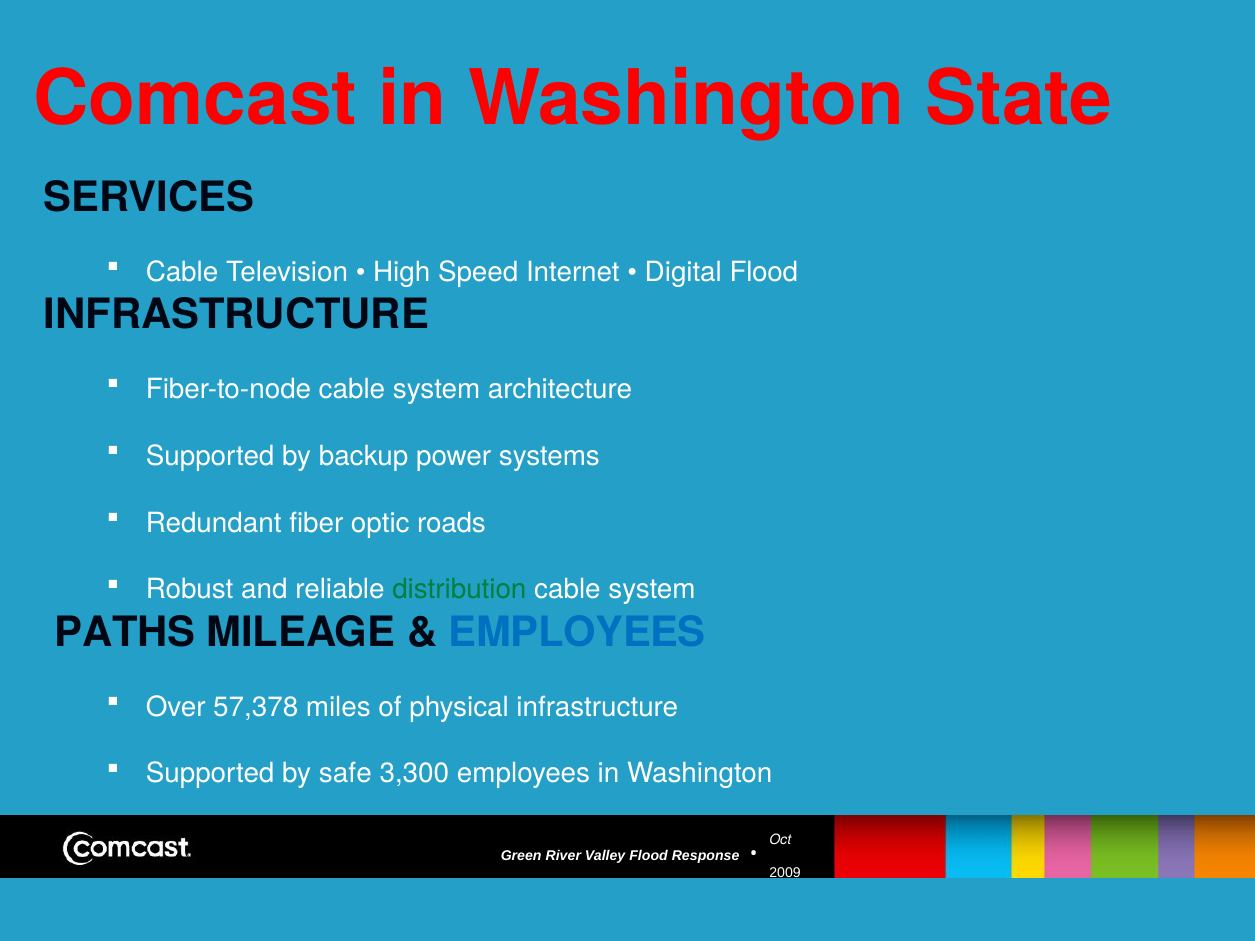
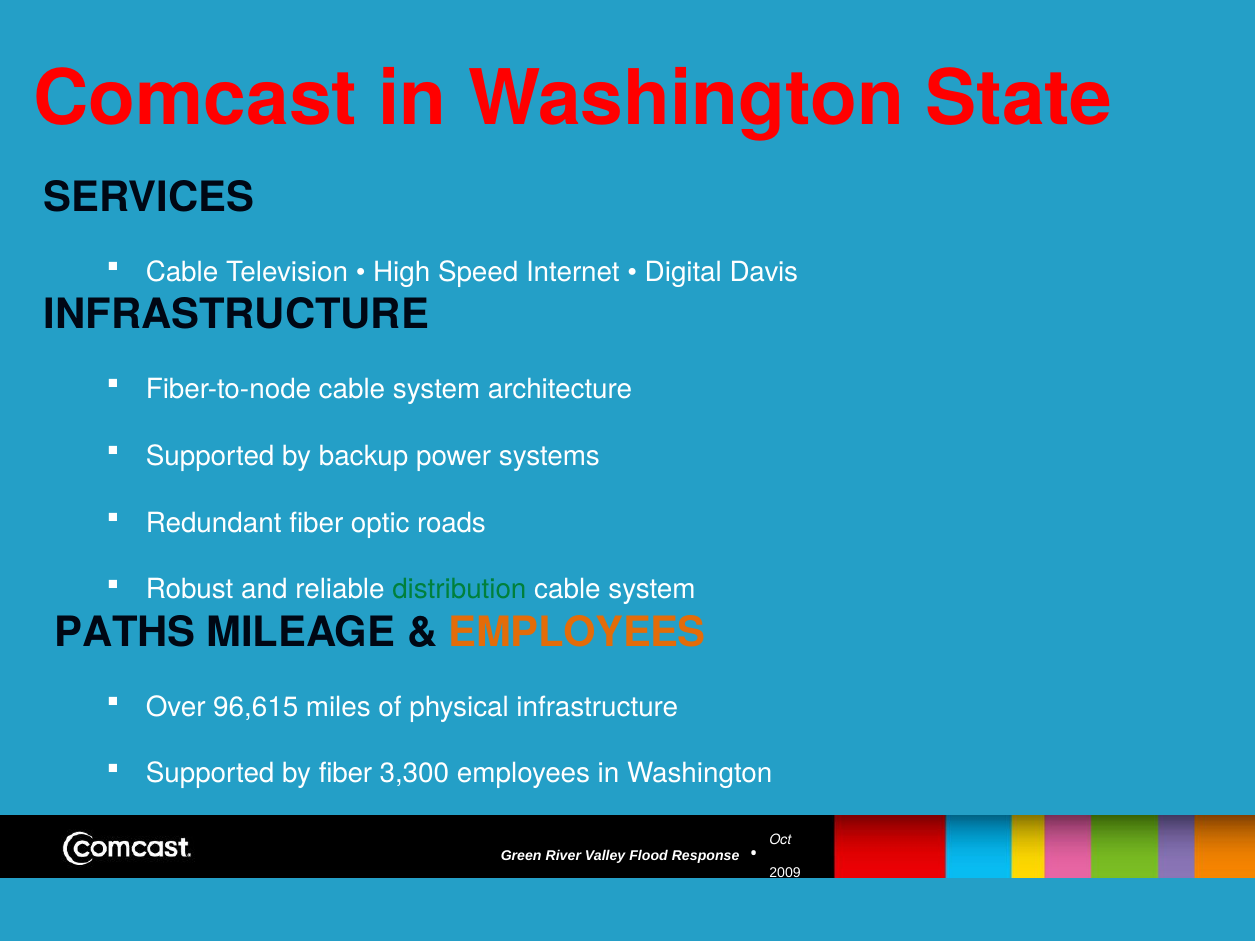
Digital Flood: Flood -> Davis
EMPLOYEES at (577, 633) colour: blue -> orange
57,378: 57,378 -> 96,615
by safe: safe -> fiber
